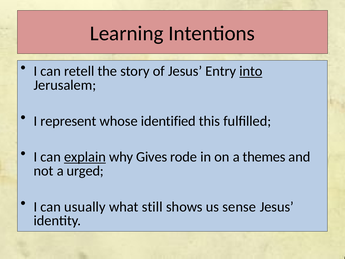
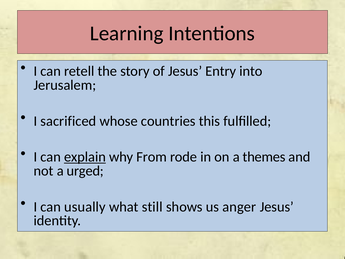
into underline: present -> none
represent: represent -> sacrificed
identified: identified -> countries
Gives: Gives -> From
sense: sense -> anger
